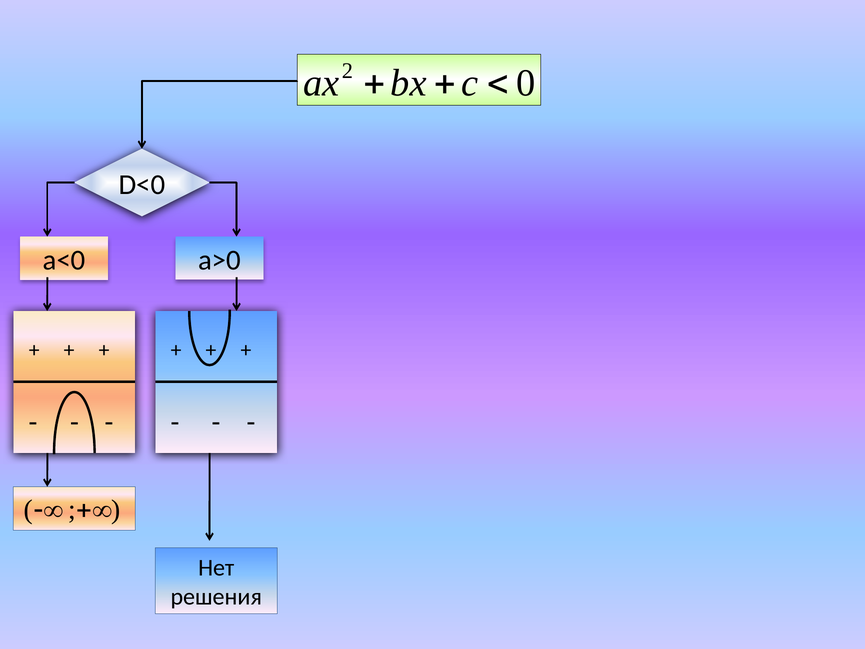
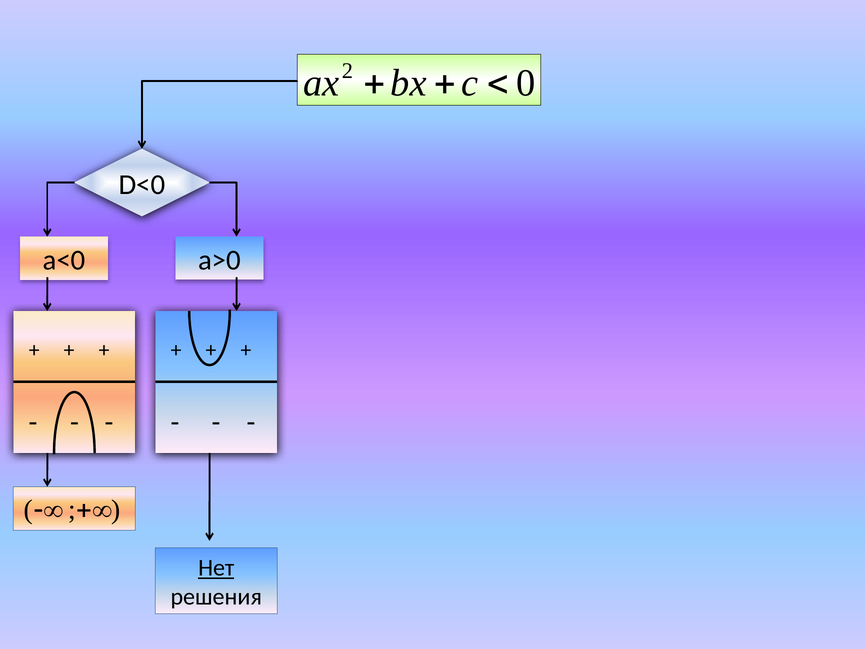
Нет underline: none -> present
